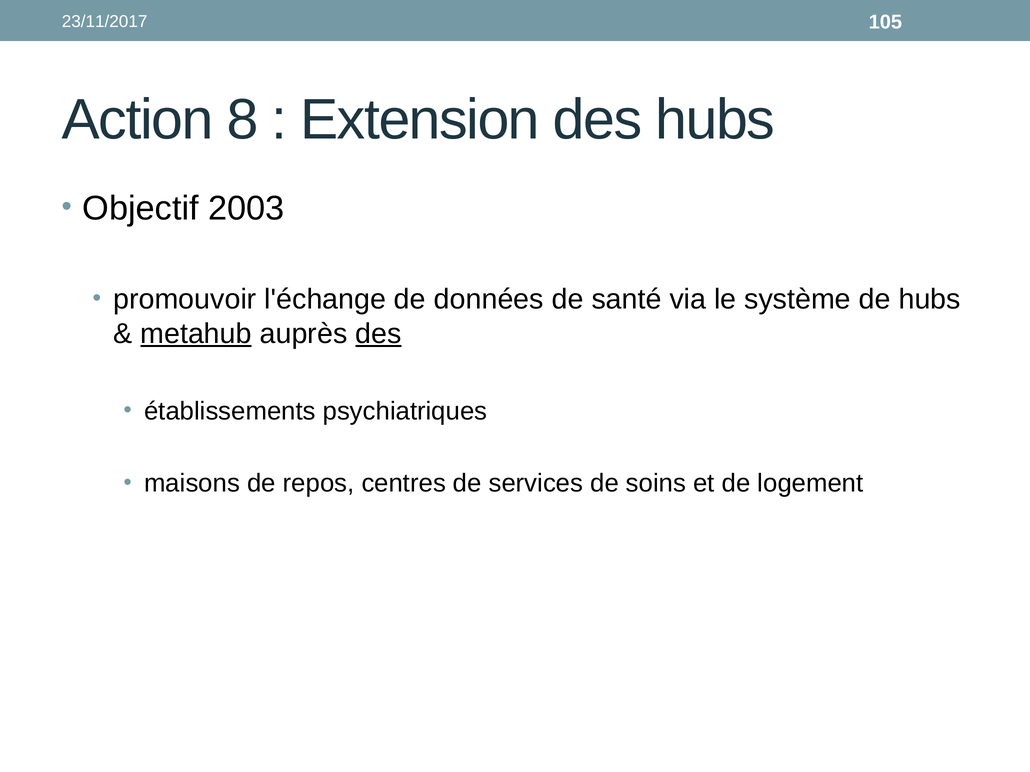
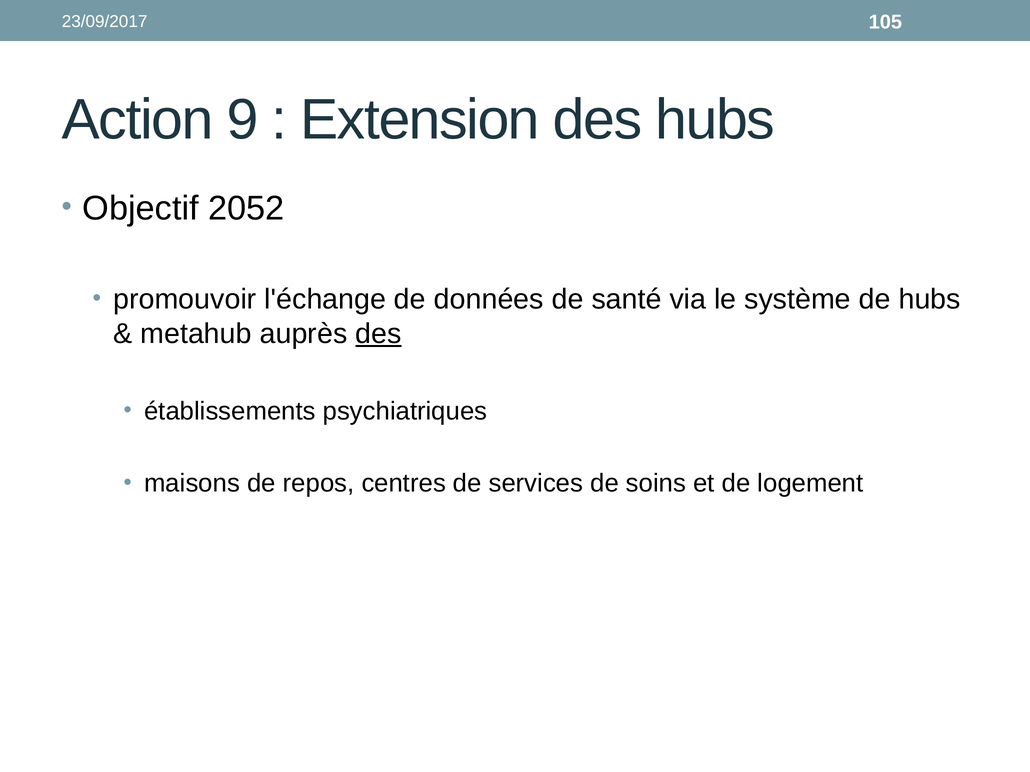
23/11/2017: 23/11/2017 -> 23/09/2017
8: 8 -> 9
2003: 2003 -> 2052
metahub underline: present -> none
